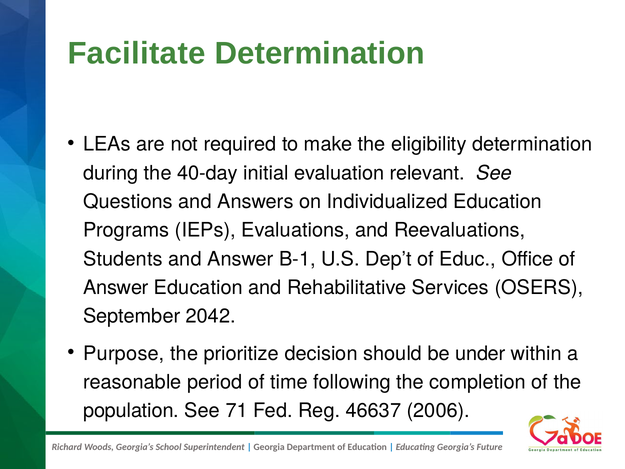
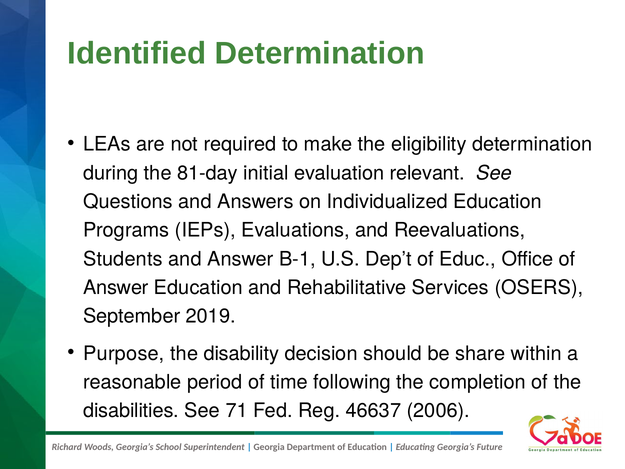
Facilitate: Facilitate -> Identified
40-day: 40-day -> 81-day
2042: 2042 -> 2019
prioritize: prioritize -> disability
under: under -> share
population: population -> disabilities
